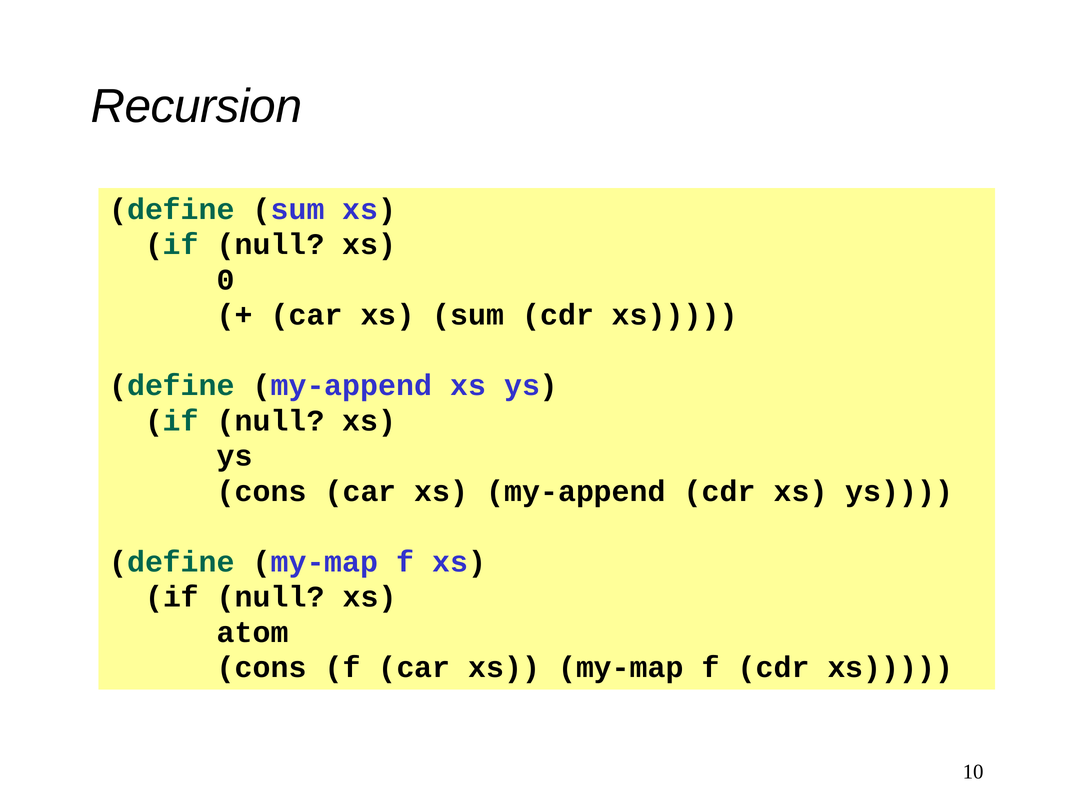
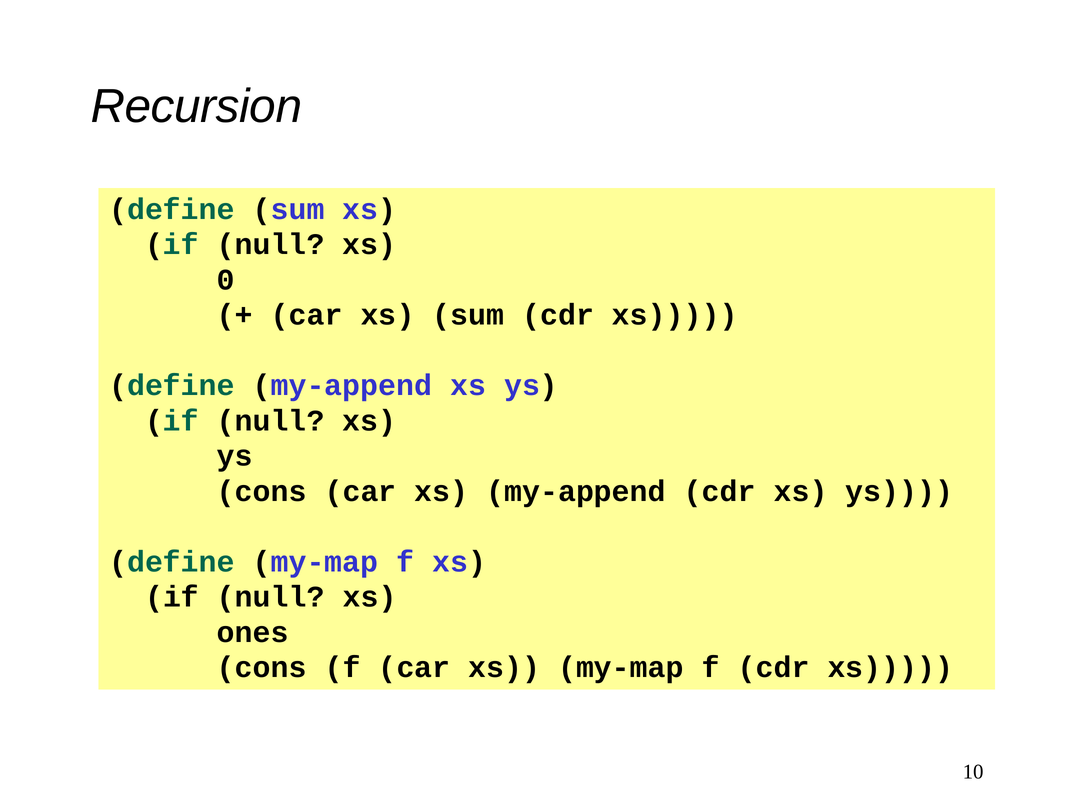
atom: atom -> ones
